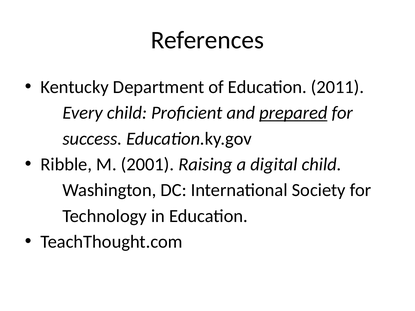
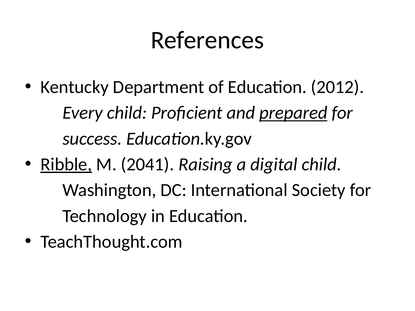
2011: 2011 -> 2012
Ribble underline: none -> present
2001: 2001 -> 2041
